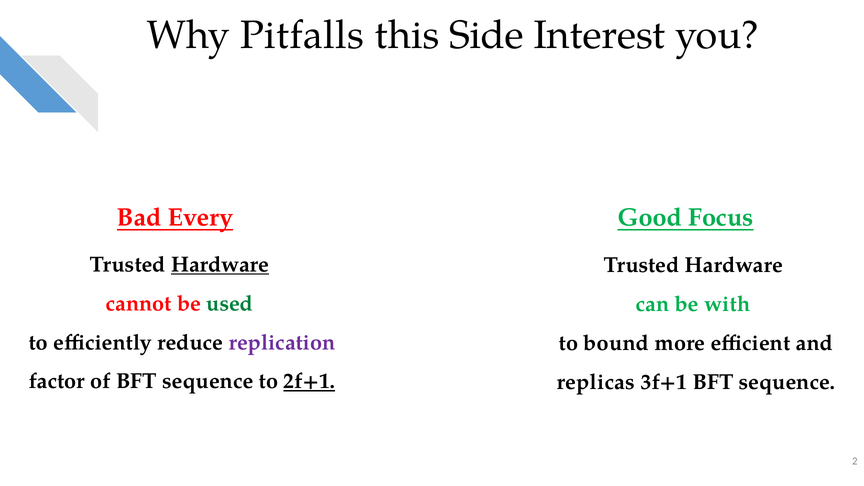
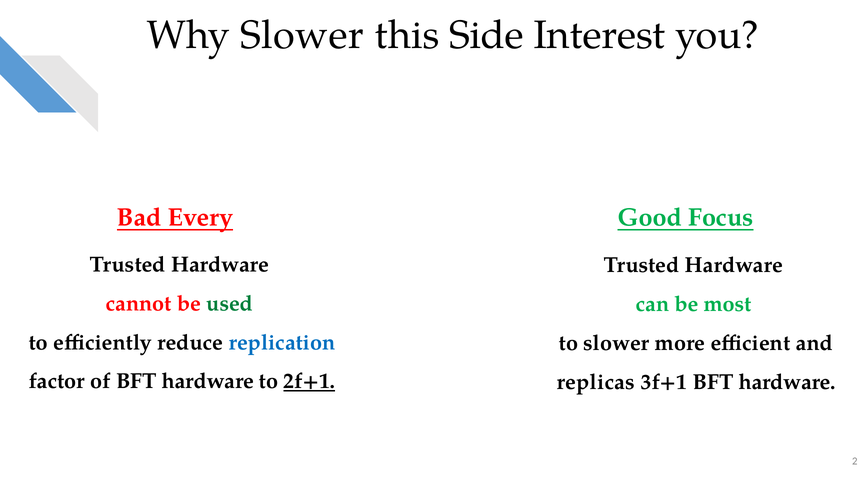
Why Pitfalls: Pitfalls -> Slower
Hardware at (220, 265) underline: present -> none
with: with -> most
replication colour: purple -> blue
to bound: bound -> slower
of BFT sequence: sequence -> hardware
3f+1 BFT sequence: sequence -> hardware
